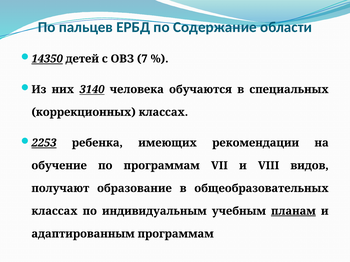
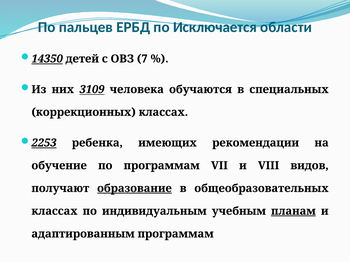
Содержание: Содержание -> Исключается
3140: 3140 -> 3109
образование underline: none -> present
